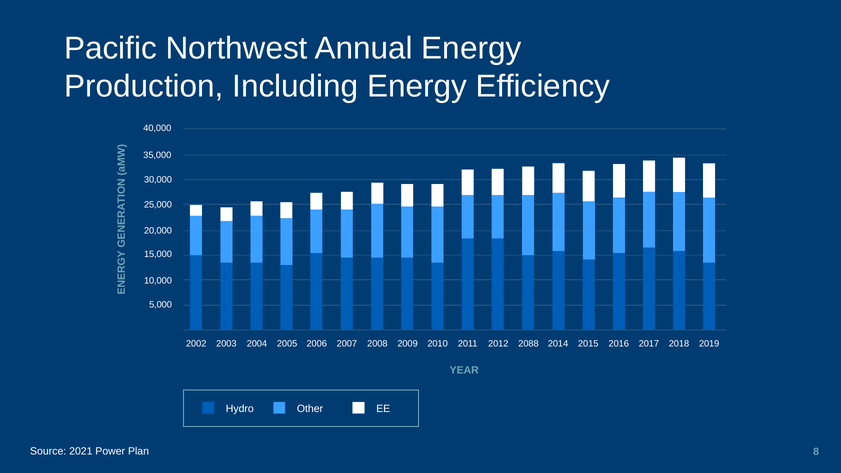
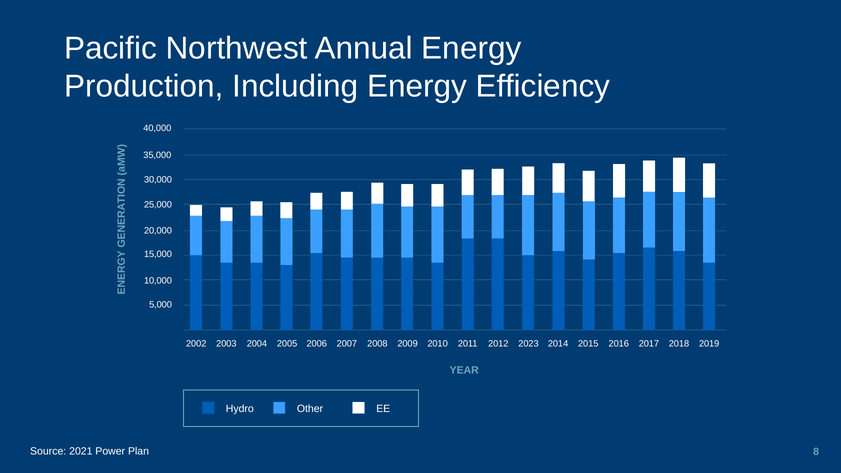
2088: 2088 -> 2023
